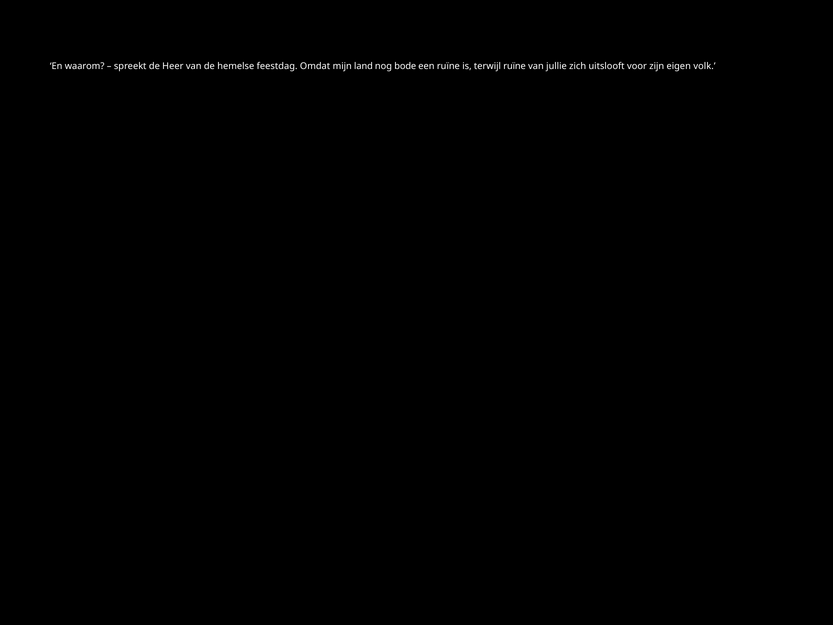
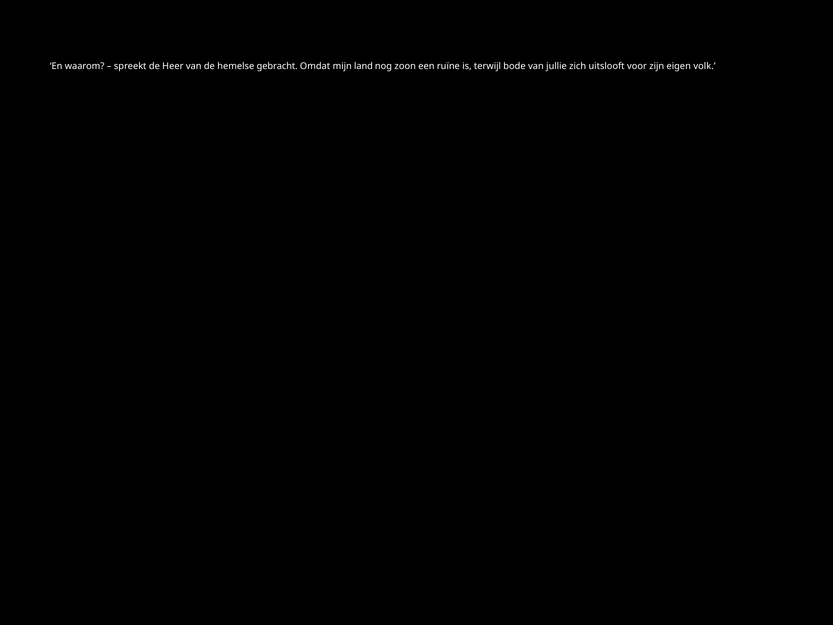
feestdag: feestdag -> gebracht
bode: bode -> zoon
terwijl ruïne: ruïne -> bode
